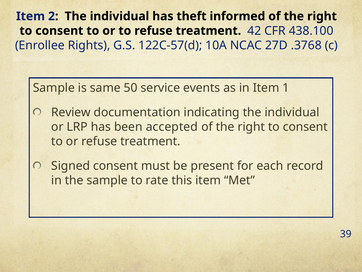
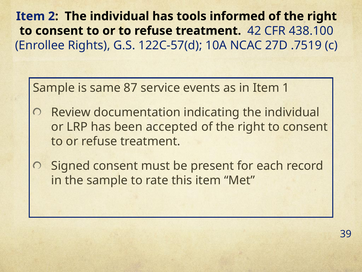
theft: theft -> tools
.3768: .3768 -> .7519
50: 50 -> 87
